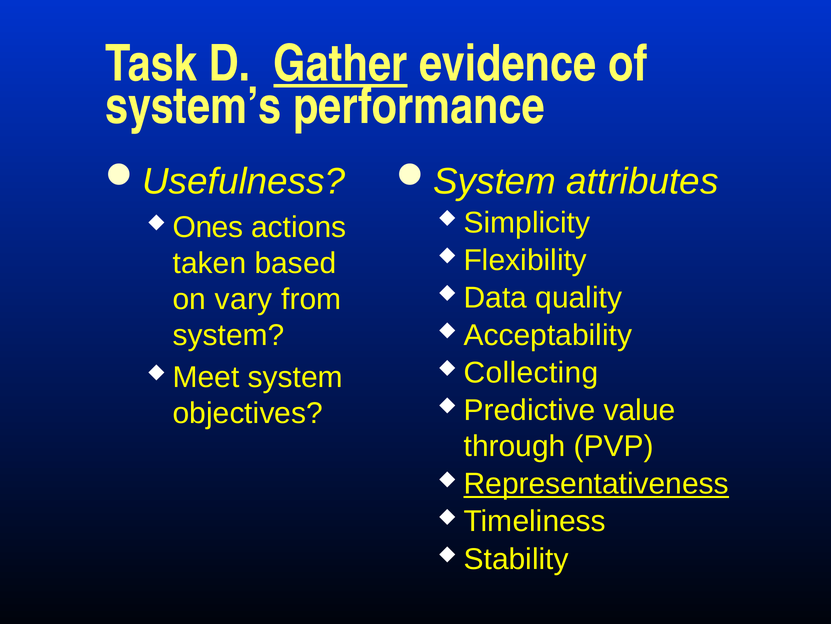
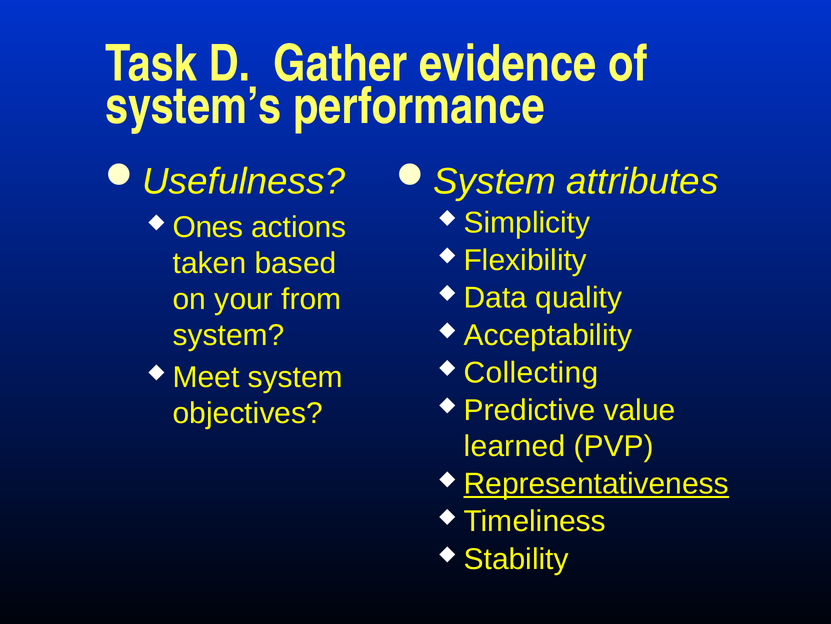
Gather underline: present -> none
vary: vary -> your
through: through -> learned
